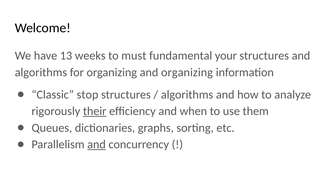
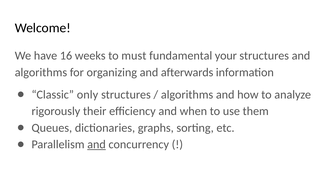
13: 13 -> 16
and organizing: organizing -> afterwards
stop: stop -> only
their underline: present -> none
